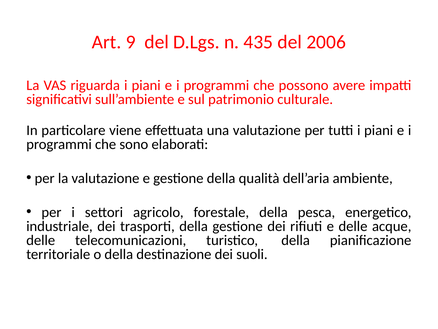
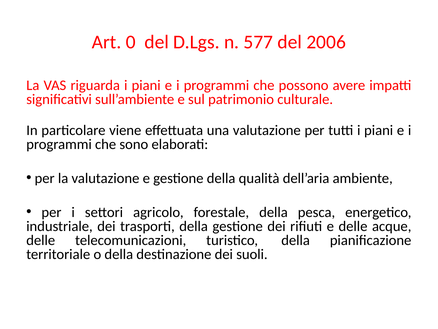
9: 9 -> 0
435: 435 -> 577
